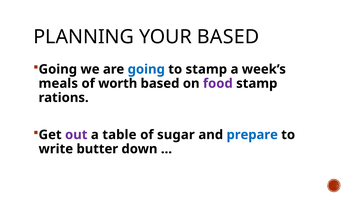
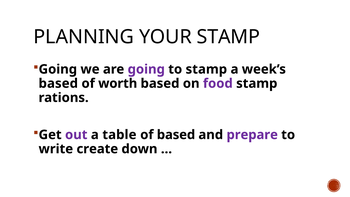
YOUR BASED: BASED -> STAMP
going at (146, 69) colour: blue -> purple
meals at (58, 83): meals -> based
of sugar: sugar -> based
prepare colour: blue -> purple
butter: butter -> create
